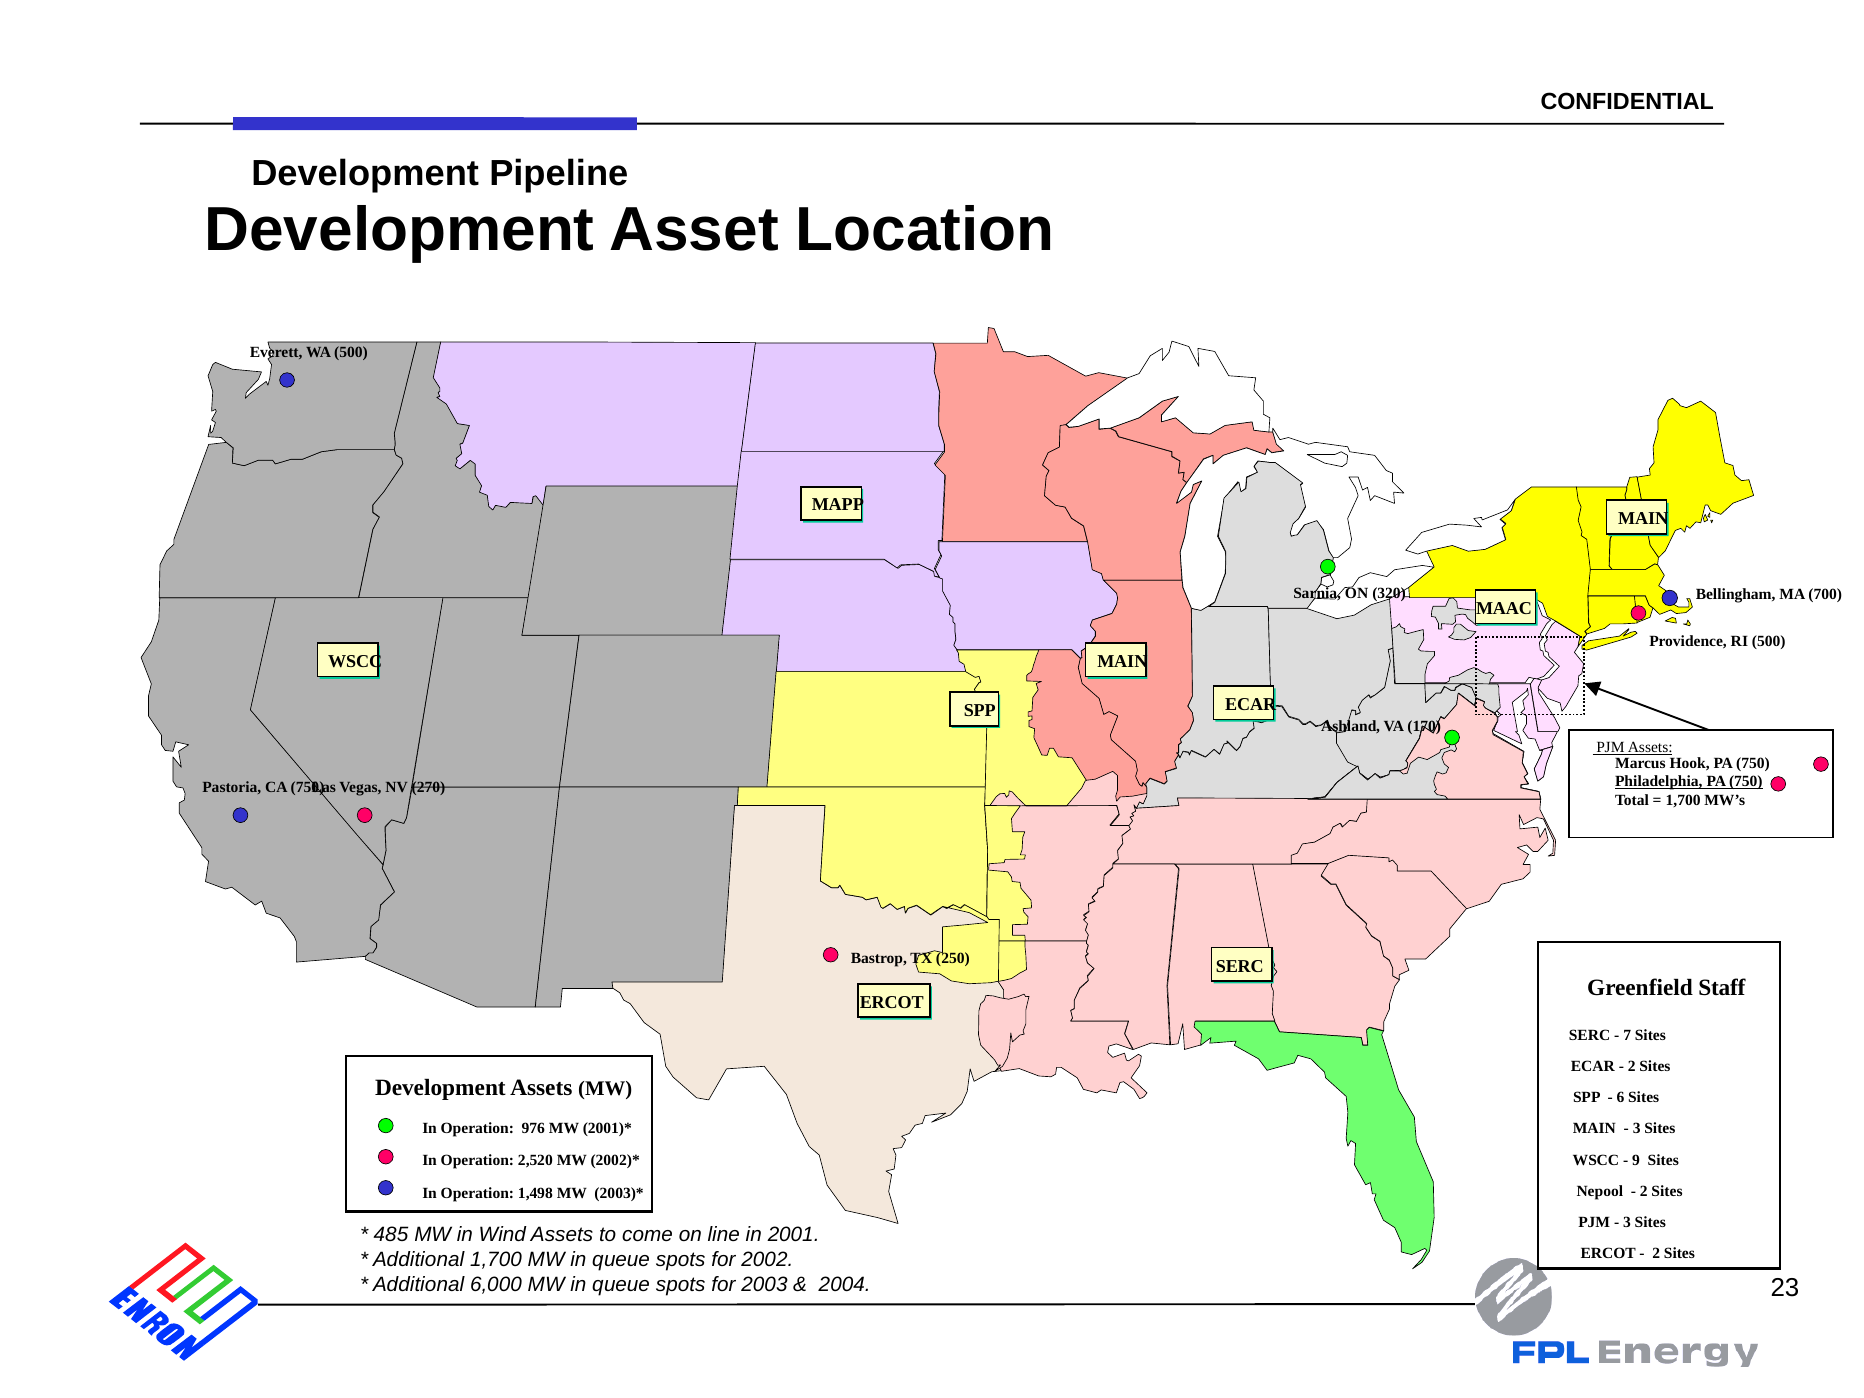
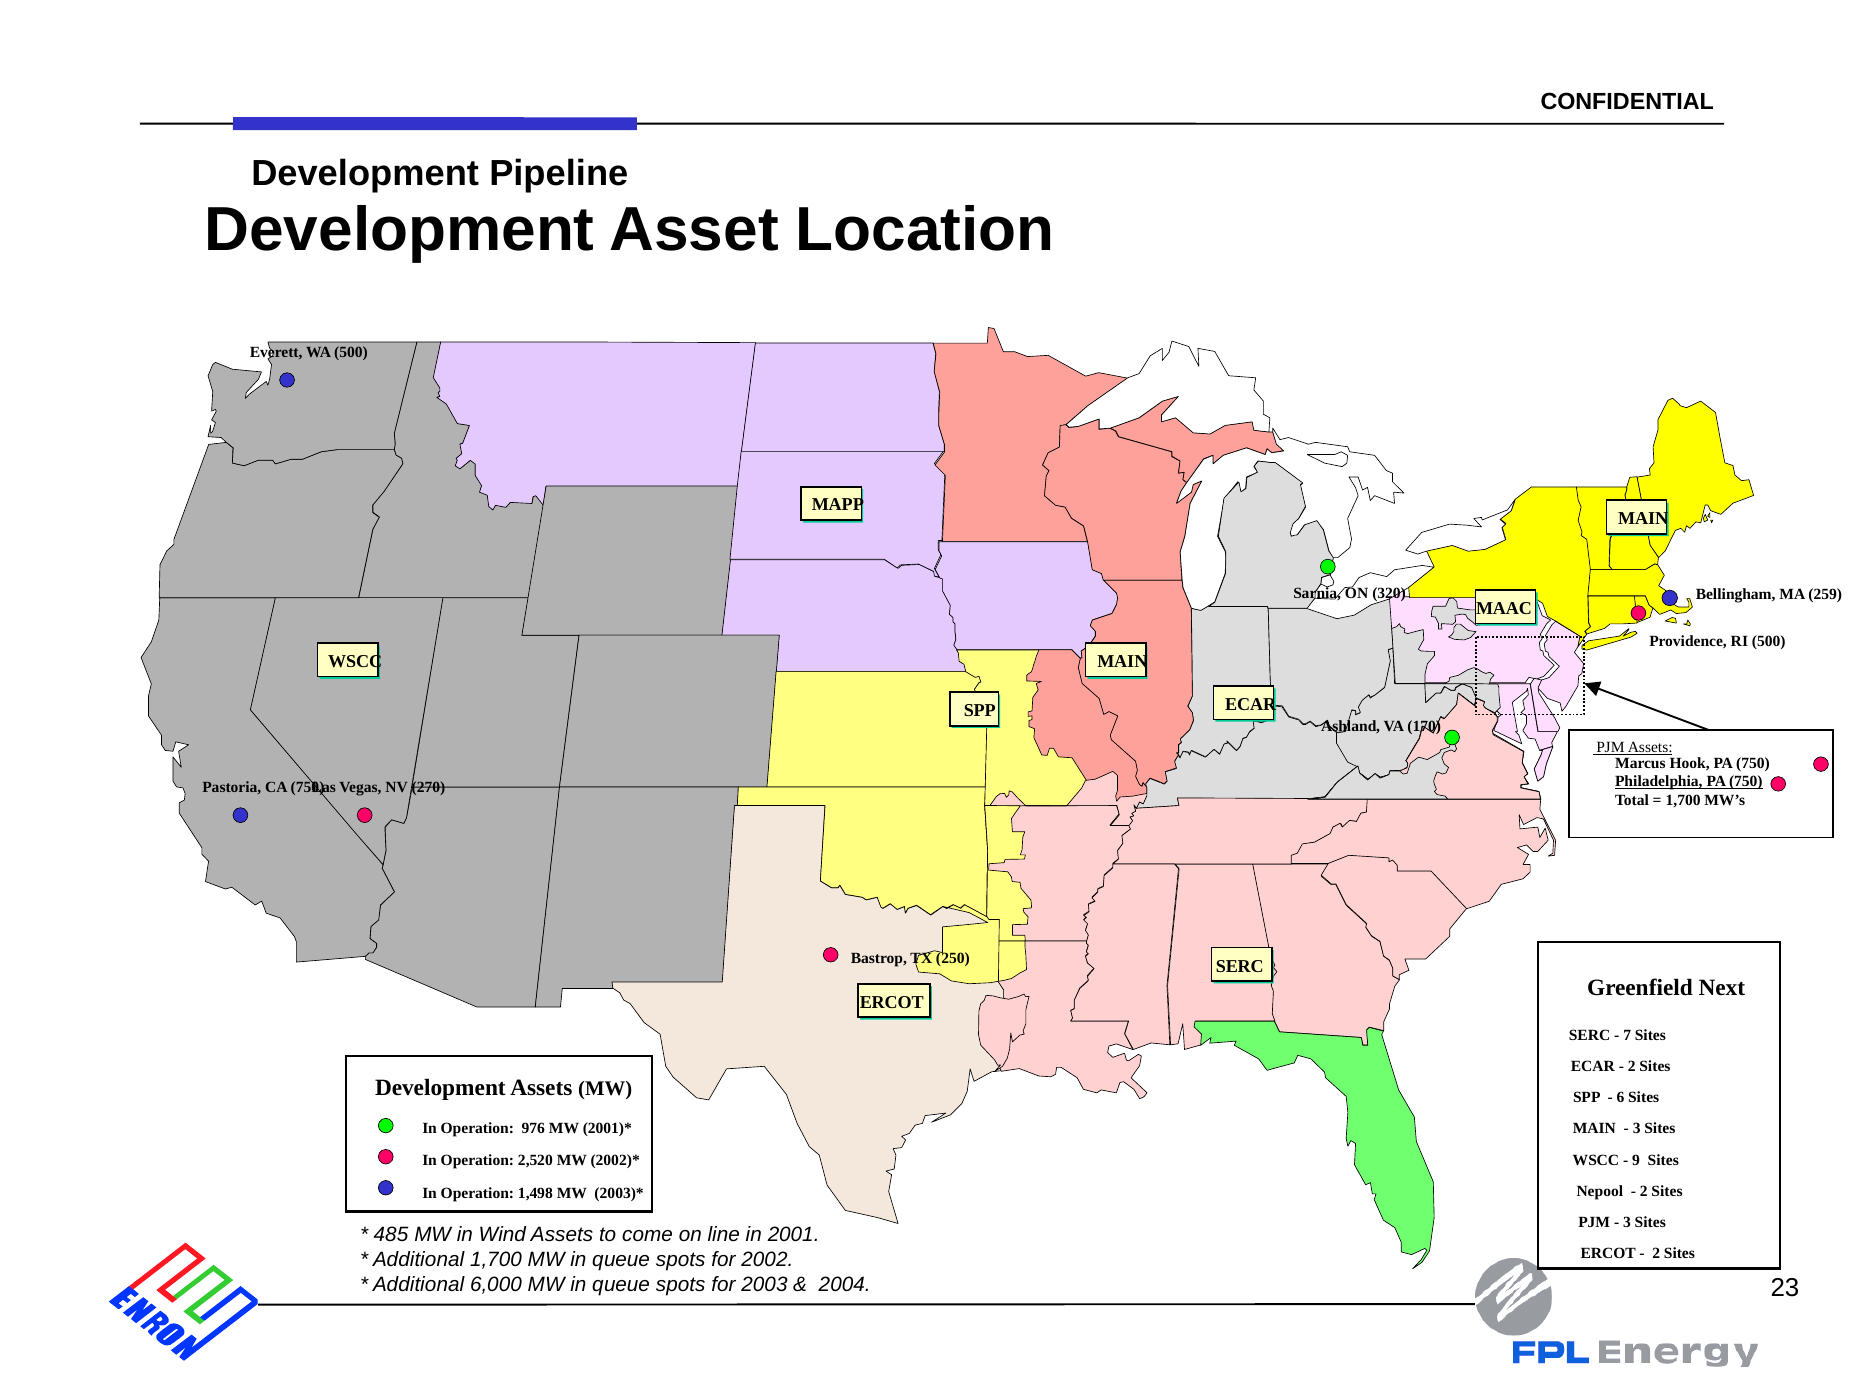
700: 700 -> 259
Staff: Staff -> Next
